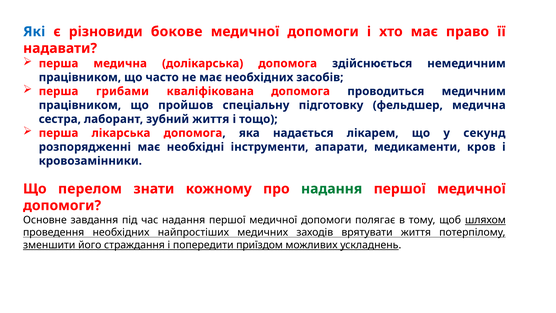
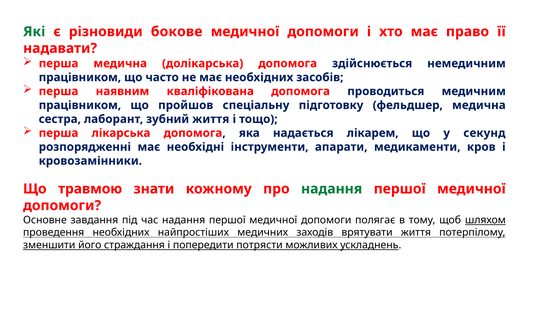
Які colour: blue -> green
грибами: грибами -> наявним
перелом: перелом -> травмою
приїздом: приїздом -> потрясти
